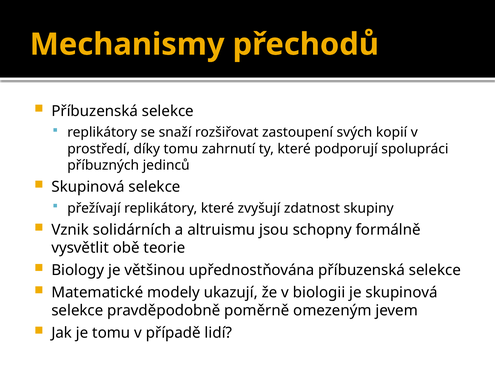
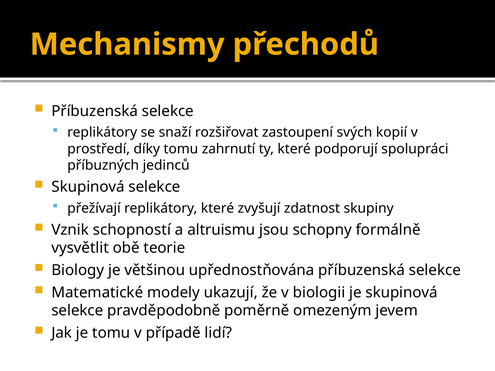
solidárních: solidárních -> schopností
